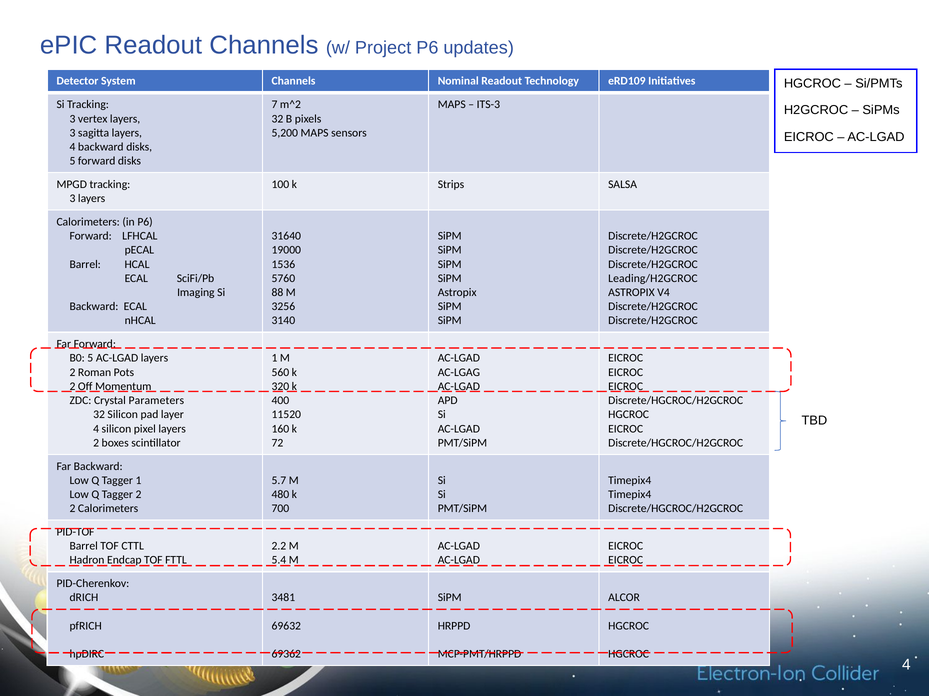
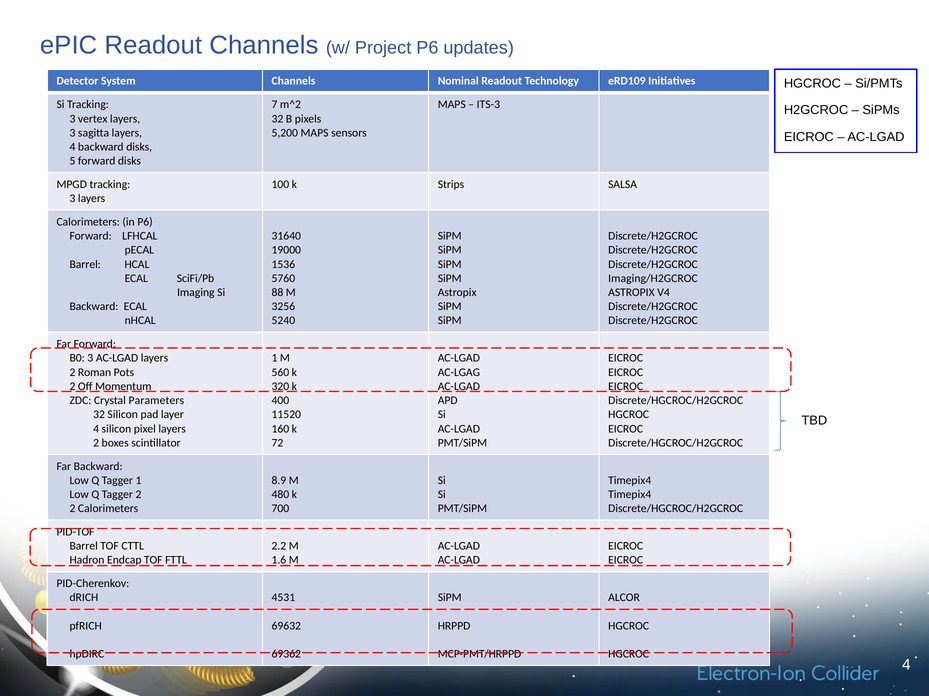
Leading/H2GCROC: Leading/H2GCROC -> Imaging/H2GCROC
3140: 3140 -> 5240
B0 5: 5 -> 3
5.7: 5.7 -> 8.9
5.4: 5.4 -> 1.6
3481: 3481 -> 4531
